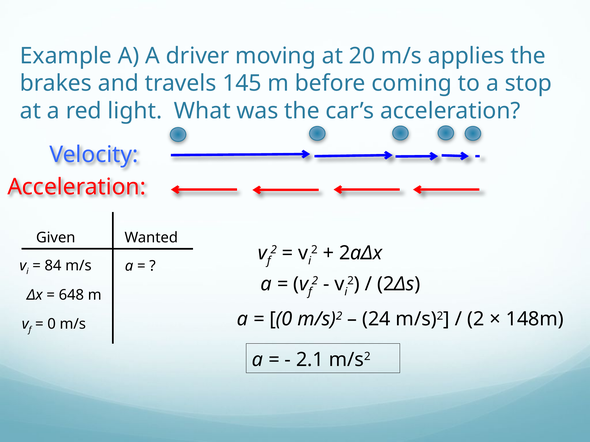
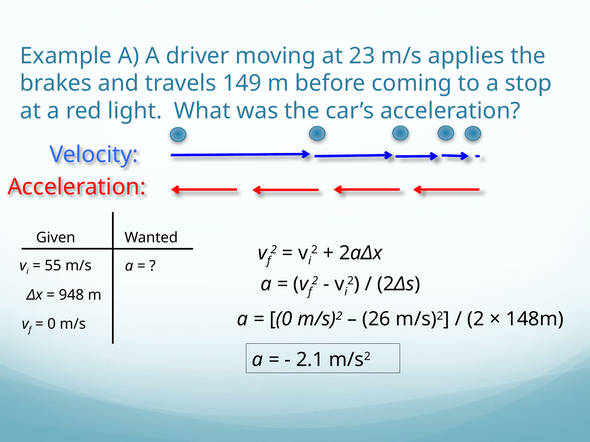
20: 20 -> 23
145: 145 -> 149
84: 84 -> 55
648: 648 -> 948
24: 24 -> 26
